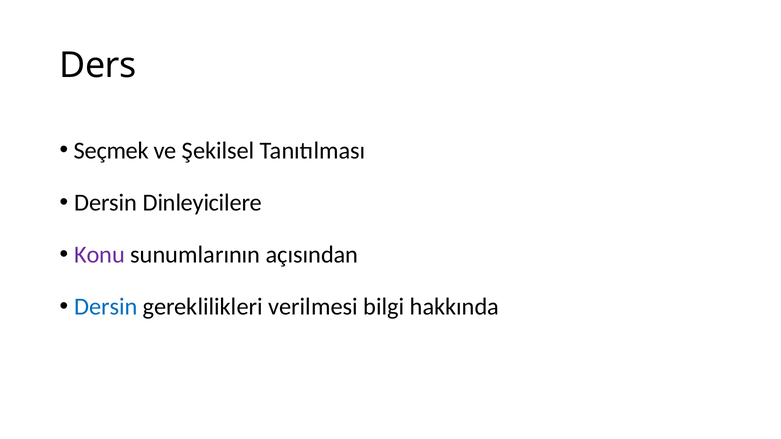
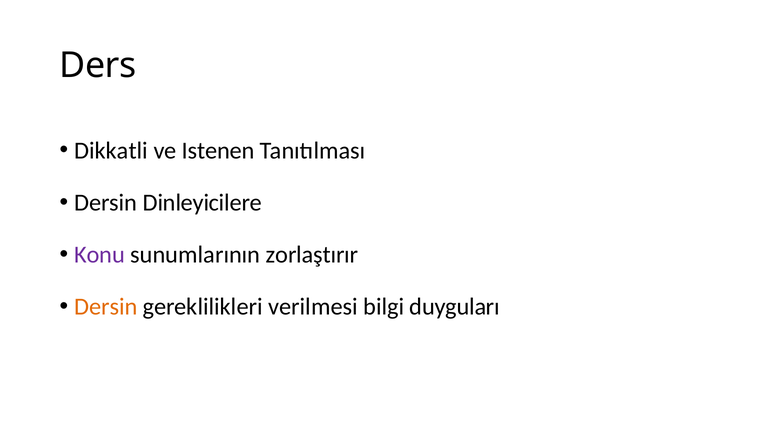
Seçmek: Seçmek -> Dikkatli
Şekilsel: Şekilsel -> Istenen
açısından: açısından -> zorlaştırır
Dersin at (106, 307) colour: blue -> orange
hakkında: hakkında -> duyguları
